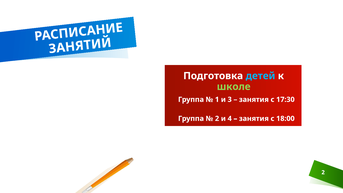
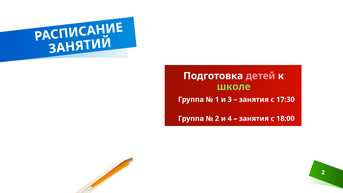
детей colour: light blue -> pink
